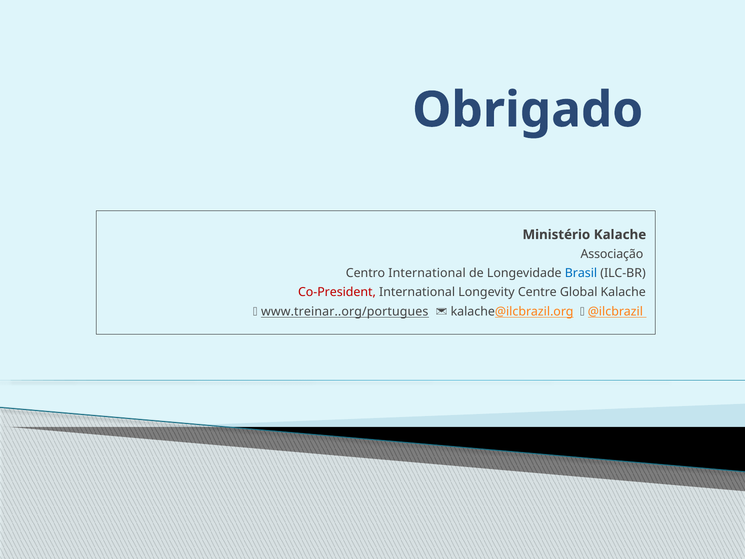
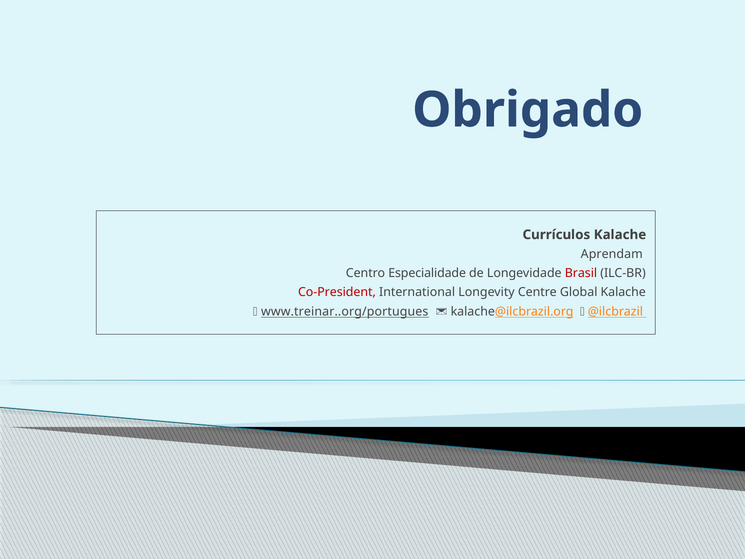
Ministério: Ministério -> Currículos
Associação: Associação -> Aprendam
Centro International: International -> Especialidade
Brasil colour: blue -> red
